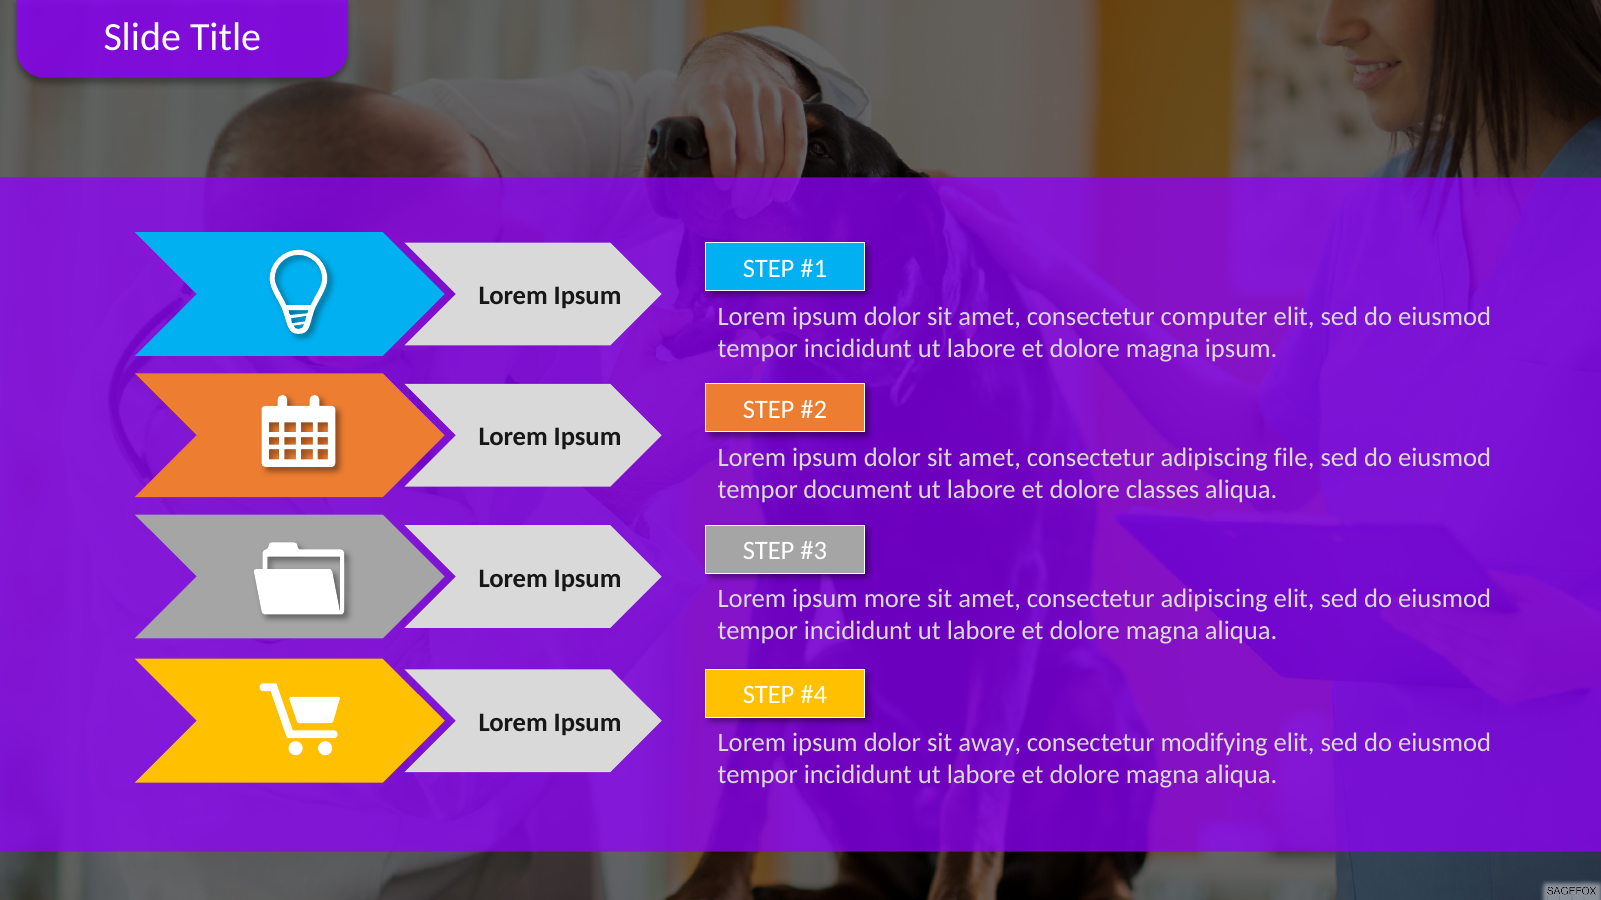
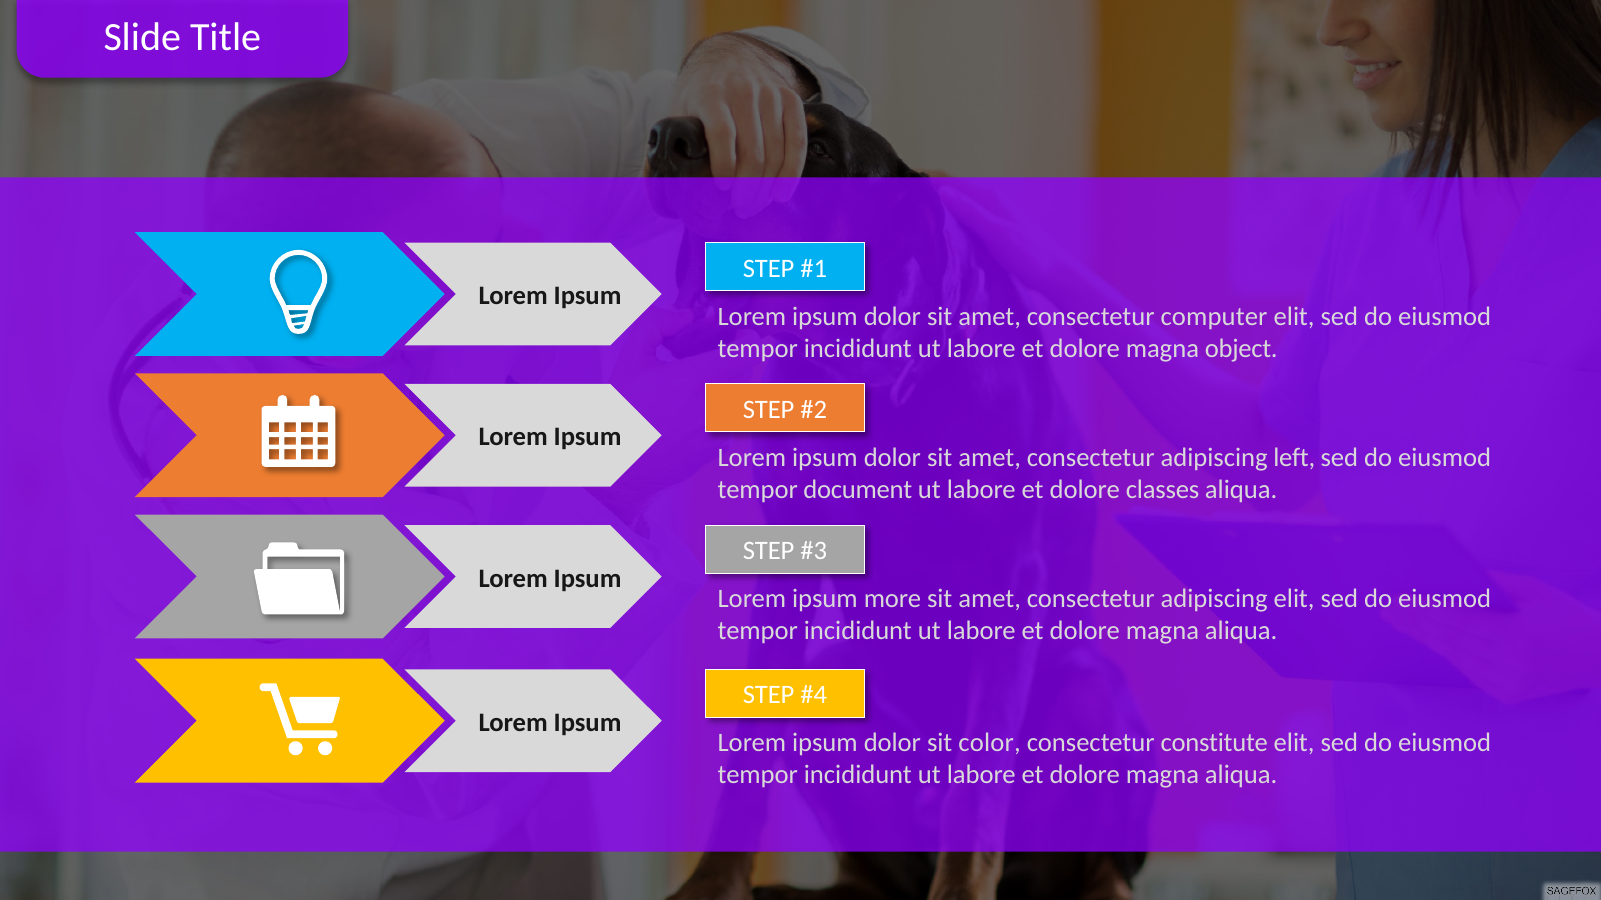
magna ipsum: ipsum -> object
file: file -> left
away: away -> color
modifying: modifying -> constitute
